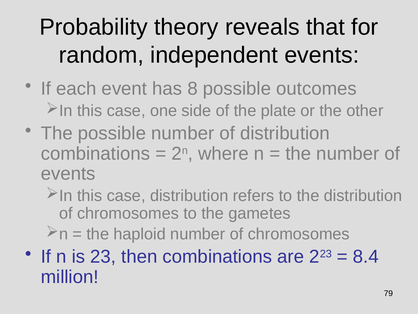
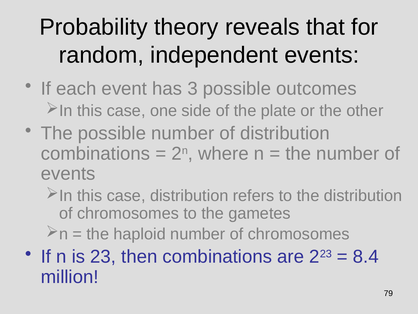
8: 8 -> 3
